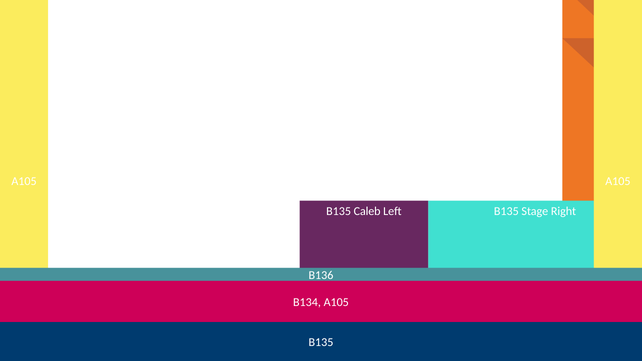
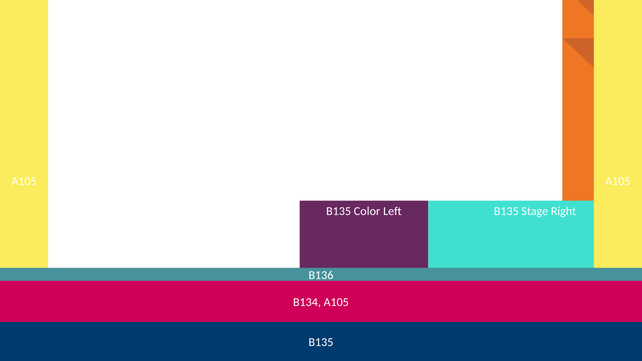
Caleb: Caleb -> Color
